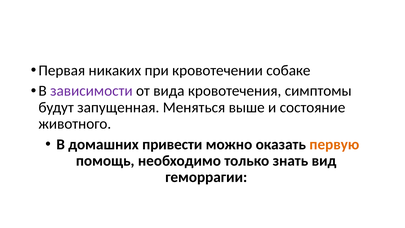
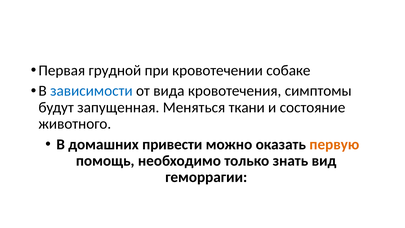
никаких: никаких -> грудной
зависимости colour: purple -> blue
выше: выше -> ткани
